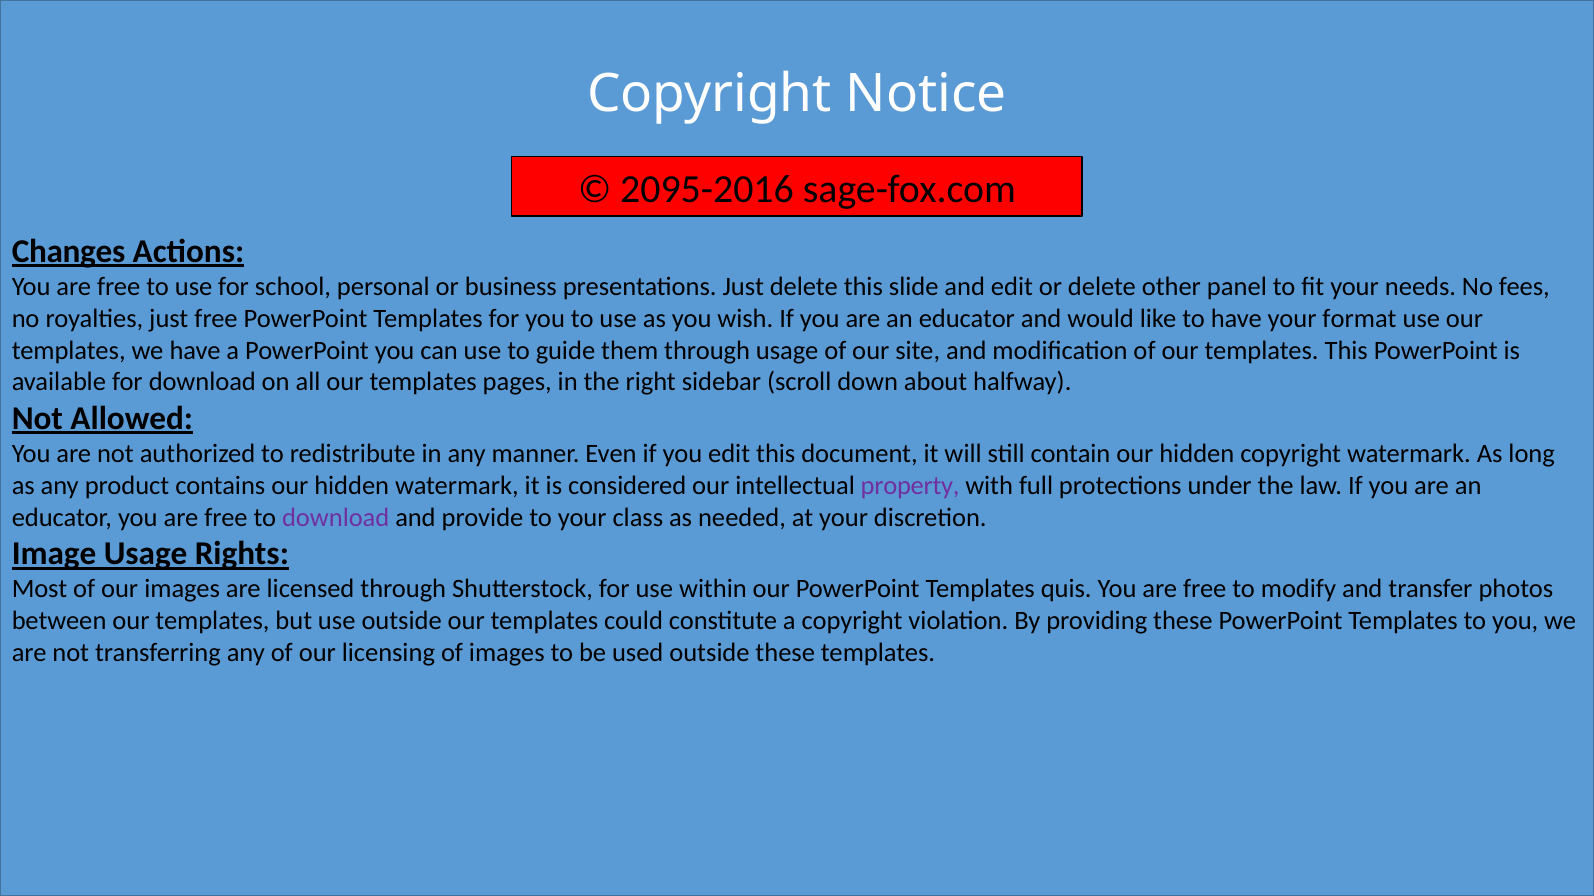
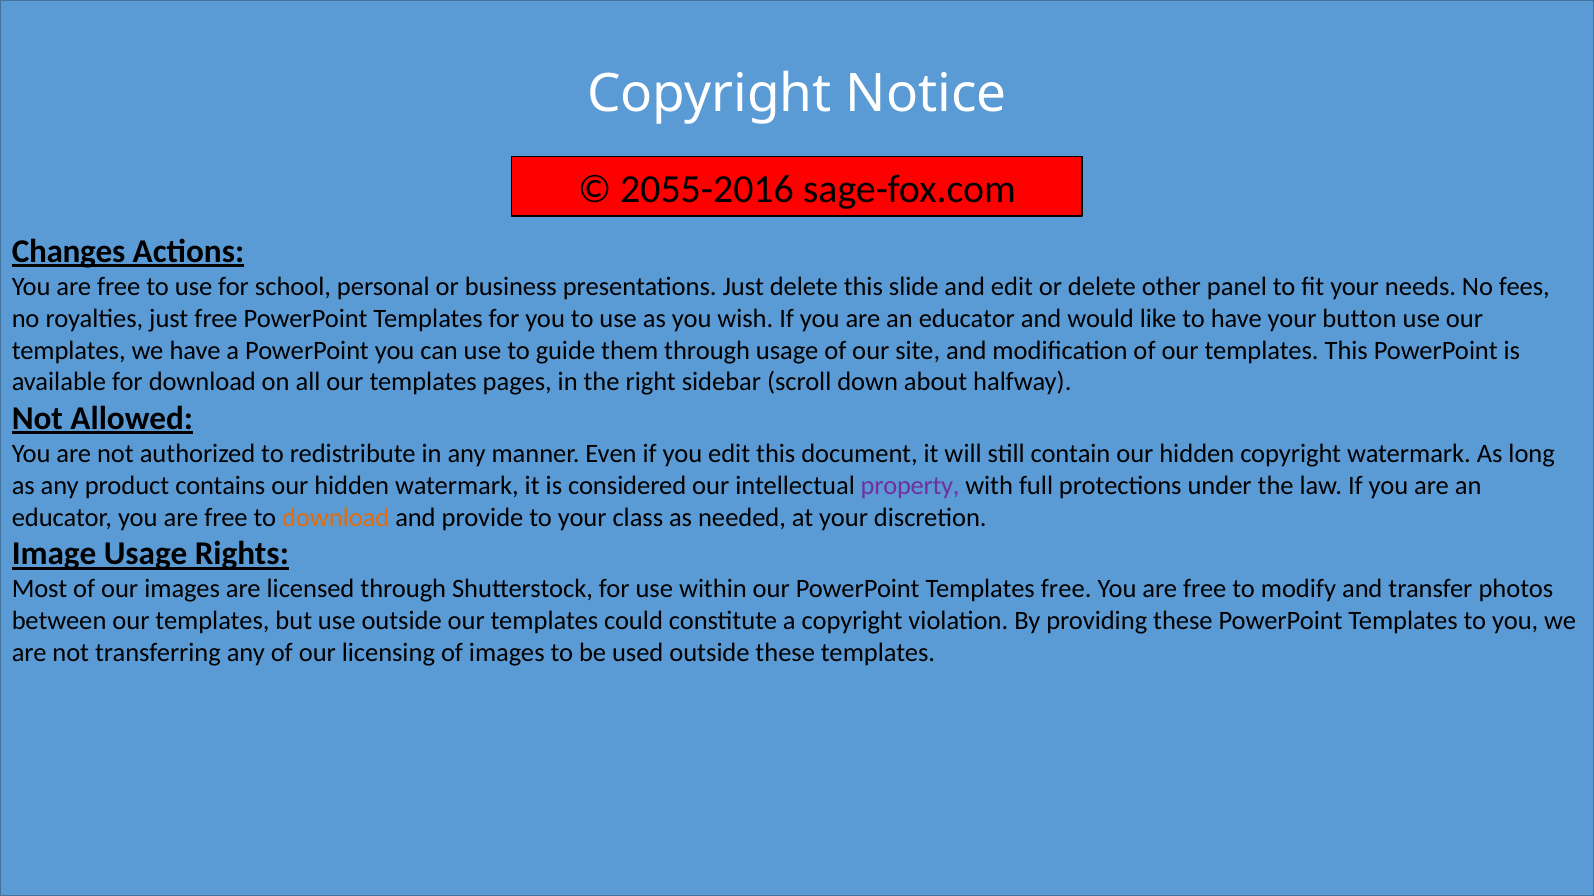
2095-2016: 2095-2016 -> 2055-2016
format: format -> button
download at (336, 518) colour: purple -> orange
Templates quis: quis -> free
